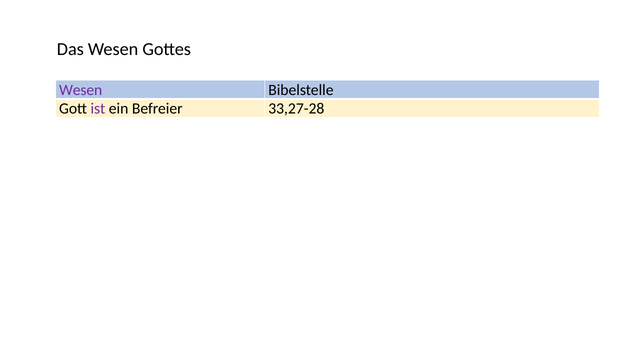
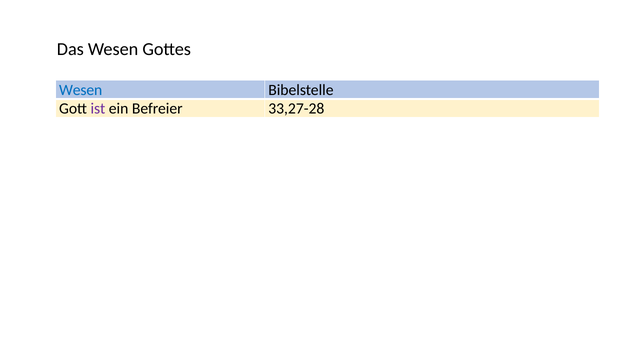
Wesen at (81, 90) colour: purple -> blue
